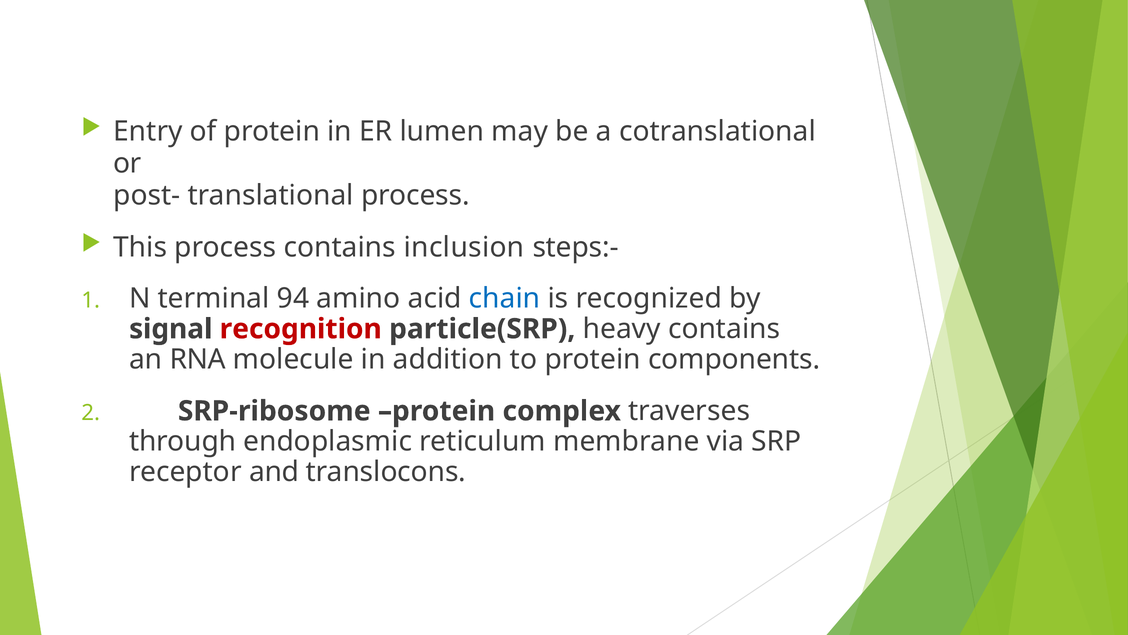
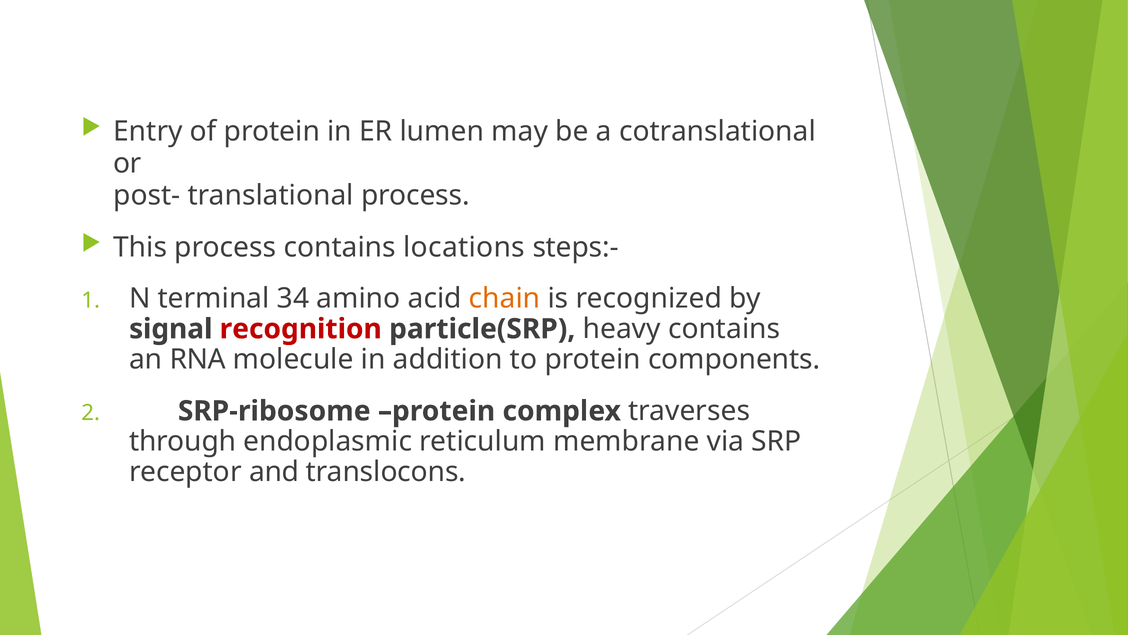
inclusion: inclusion -> locations
94: 94 -> 34
chain colour: blue -> orange
